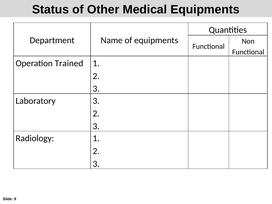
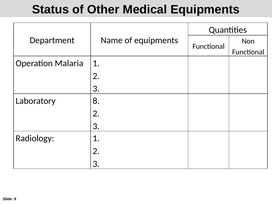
Trained: Trained -> Malaria
Laboratory 3: 3 -> 8
